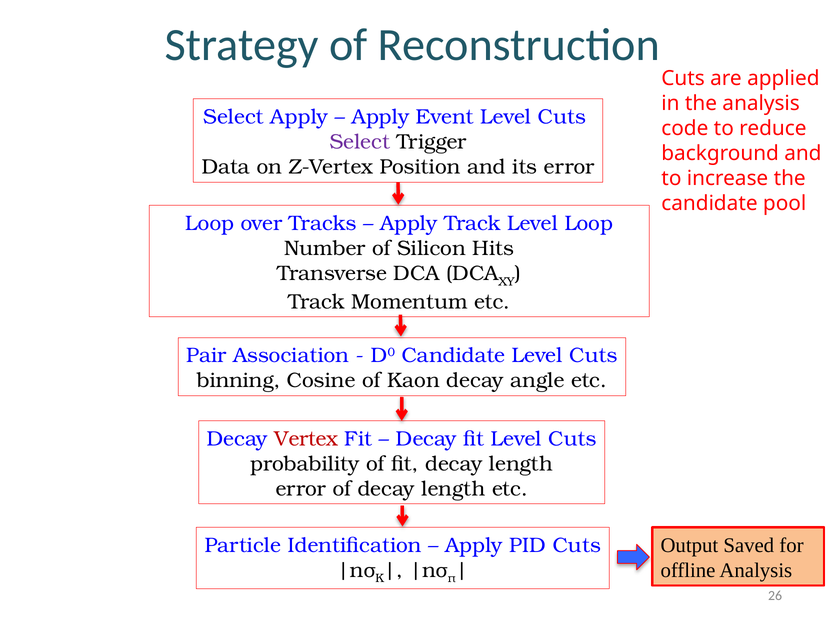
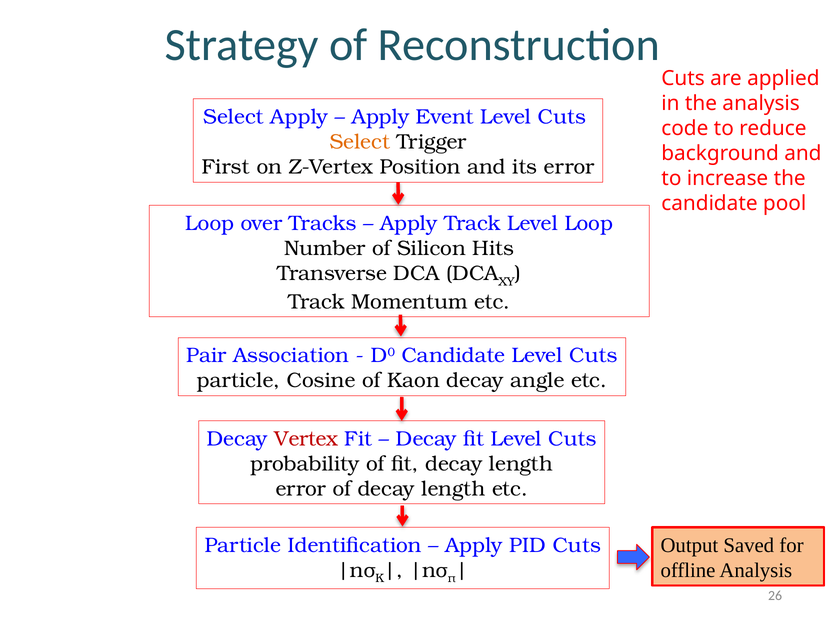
Select at (360, 142) colour: purple -> orange
Data: Data -> First
binning at (239, 381): binning -> particle
